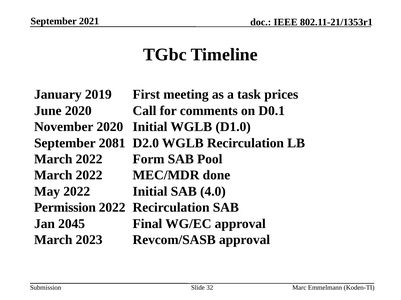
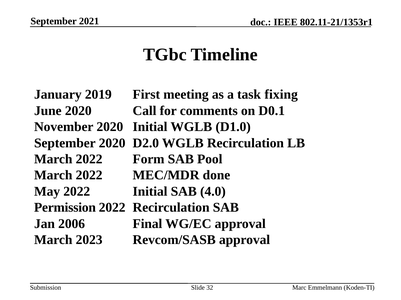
prices: prices -> fixing
September 2081: 2081 -> 2020
2045: 2045 -> 2006
